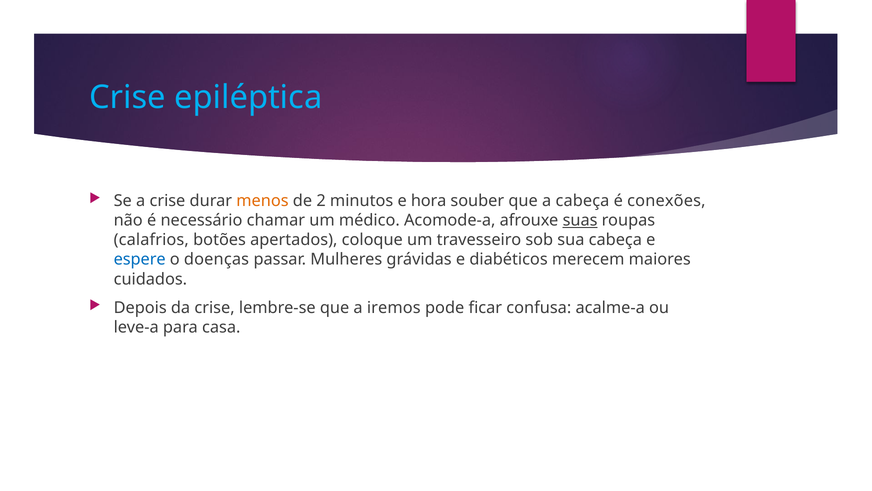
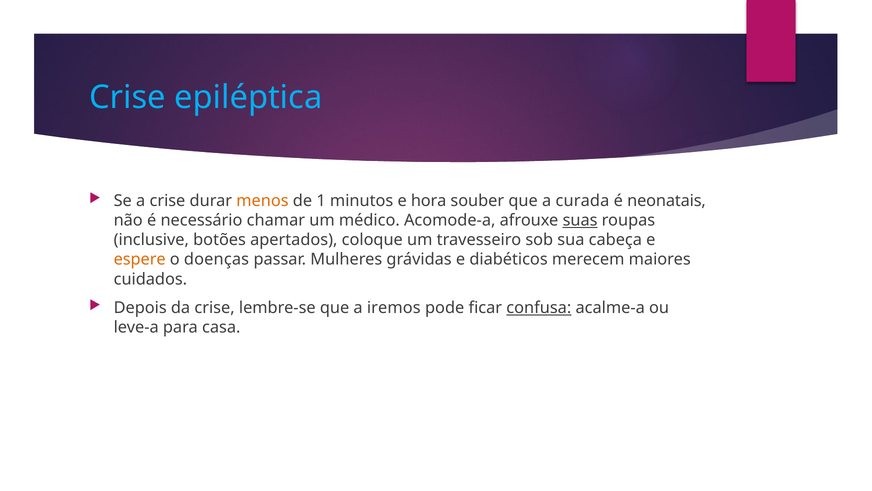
2: 2 -> 1
a cabeça: cabeça -> curada
conexões: conexões -> neonatais
calafrios: calafrios -> inclusive
espere colour: blue -> orange
confusa underline: none -> present
